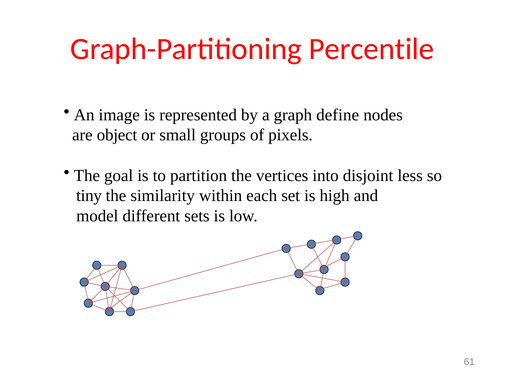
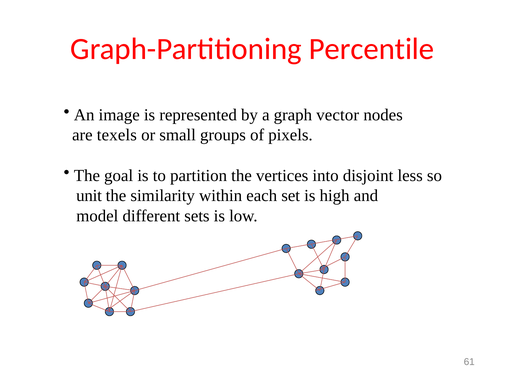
define: define -> vector
object: object -> texels
tiny: tiny -> unit
